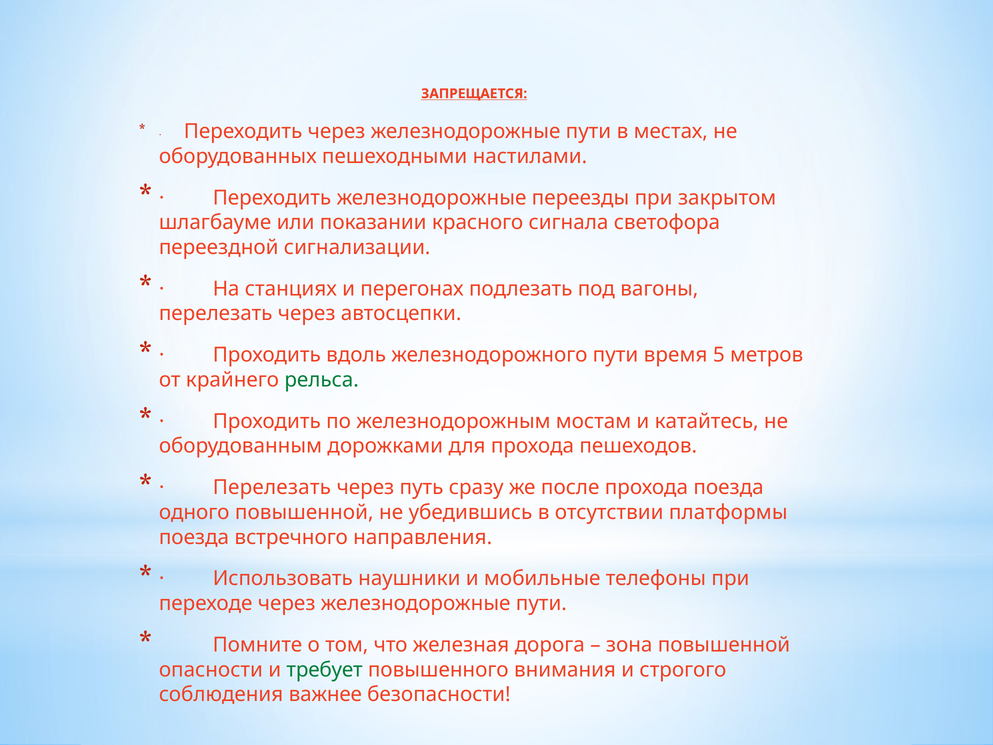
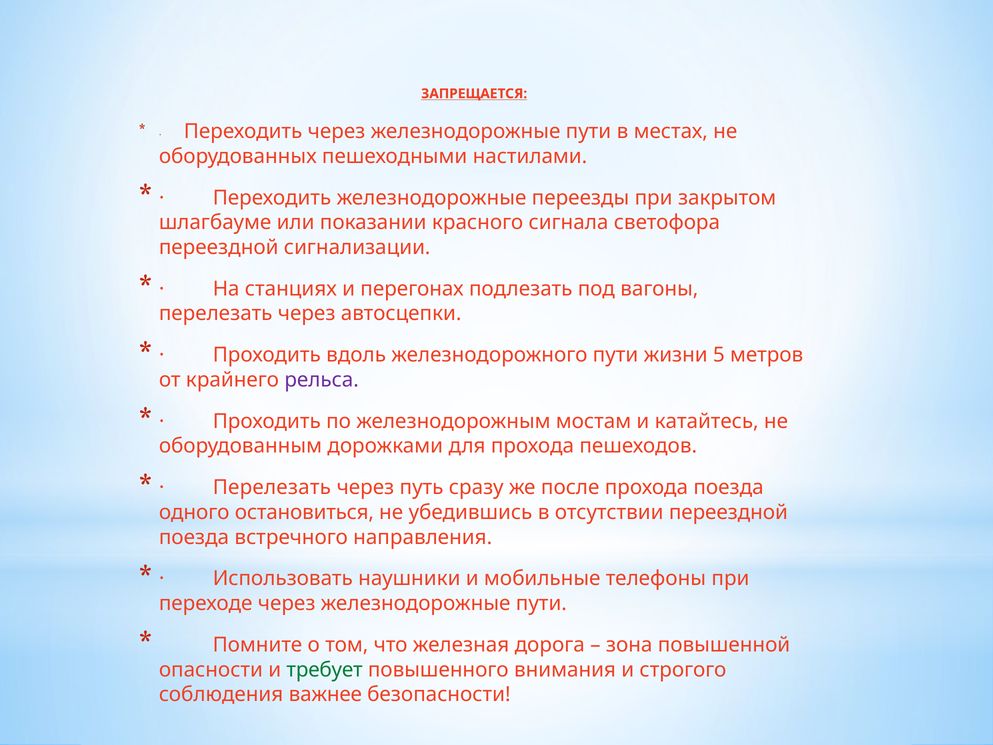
время: время -> жизни
рельса colour: green -> purple
одного повышенной: повышенной -> остановиться
отсутствии платформы: платформы -> переездной
